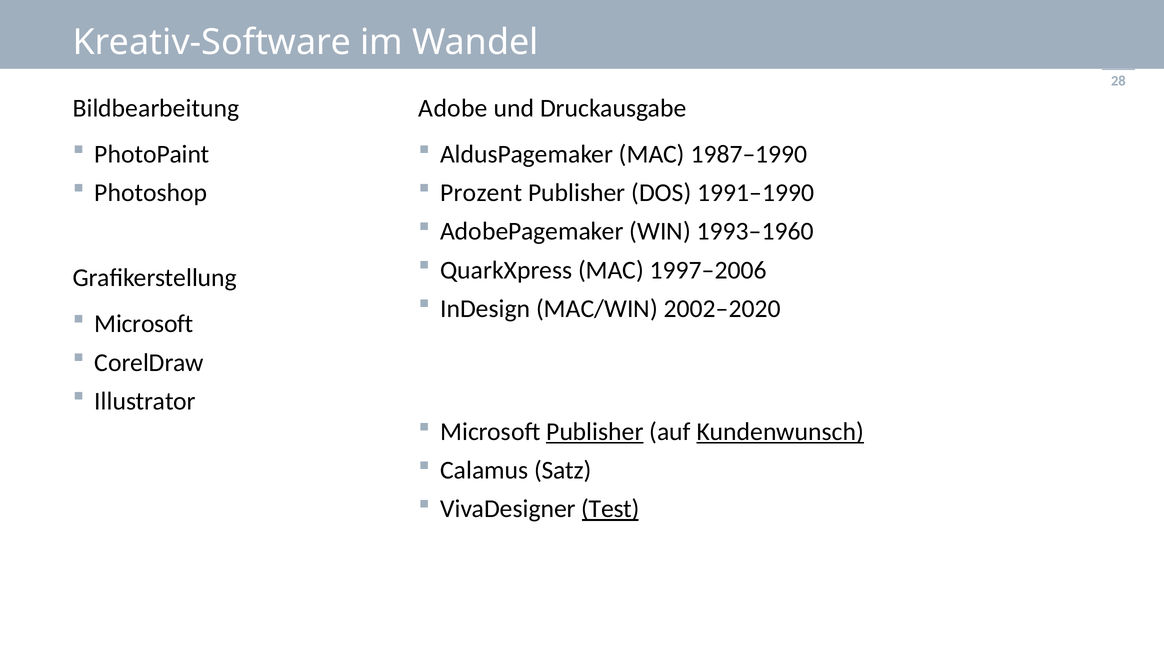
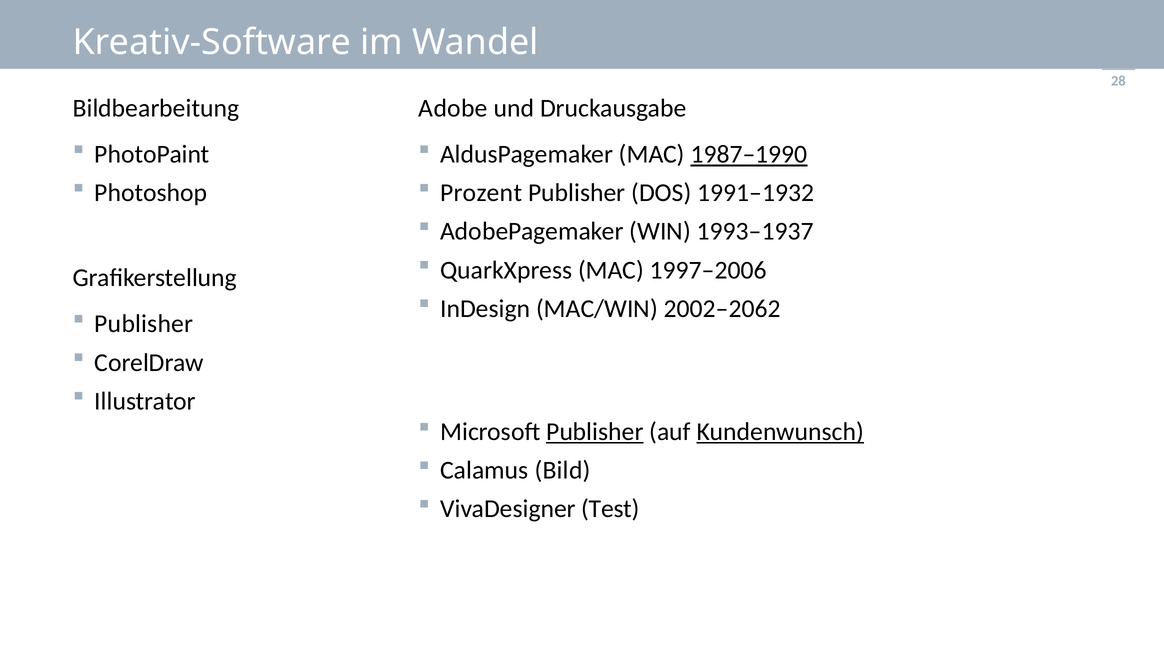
1987–1990 underline: none -> present
1991–1990: 1991–1990 -> 1991–1932
1993–1960: 1993–1960 -> 1993–1937
2002–2020: 2002–2020 -> 2002–2062
Microsoft at (144, 324): Microsoft -> Publisher
Satz: Satz -> Bild
Test underline: present -> none
